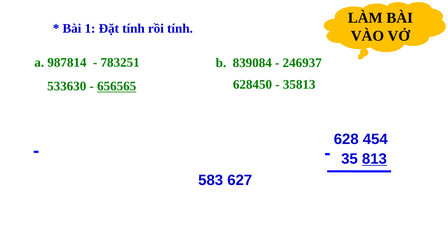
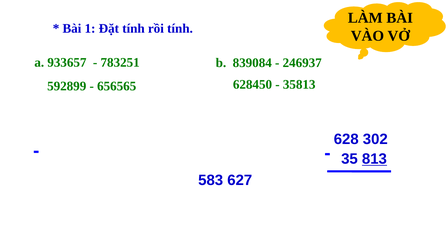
987814: 987814 -> 933657
533630: 533630 -> 592899
656565 underline: present -> none
454: 454 -> 302
